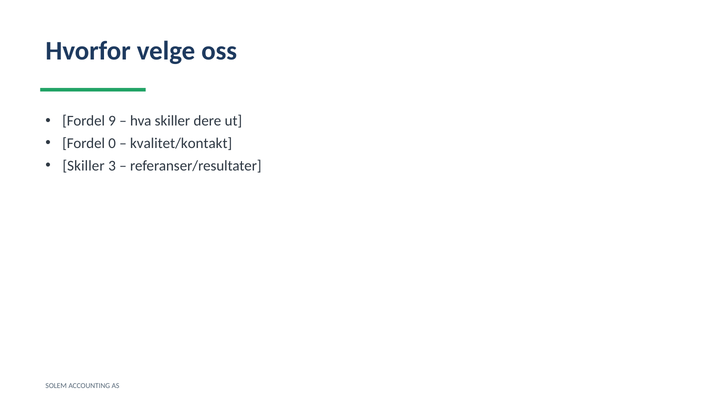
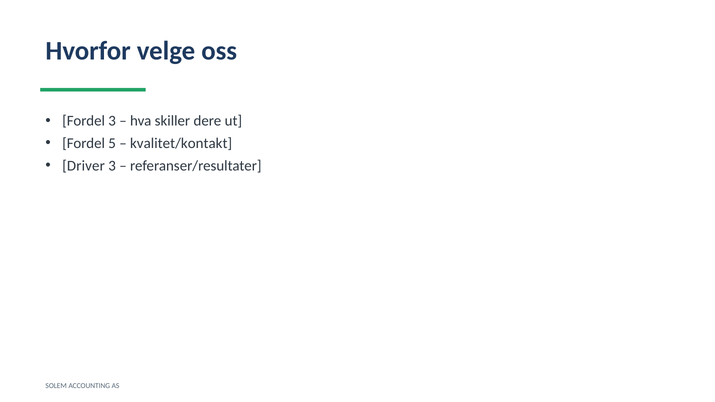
Fordel 9: 9 -> 3
0: 0 -> 5
Skiller at (84, 166): Skiller -> Driver
